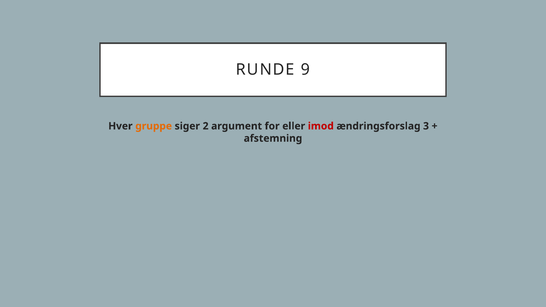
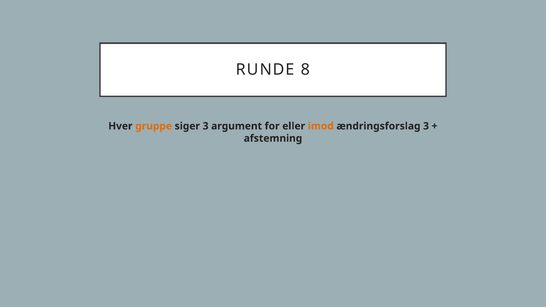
9: 9 -> 8
siger 2: 2 -> 3
imod colour: red -> orange
